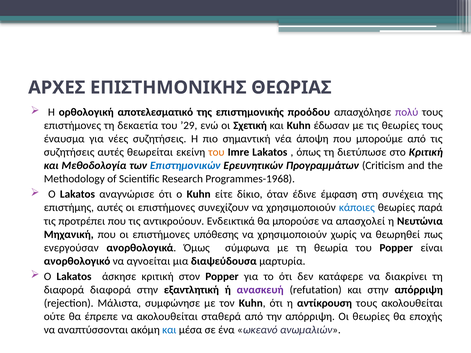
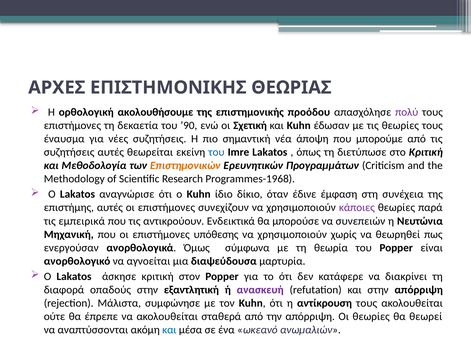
αποτελεσματικό: αποτελεσματικό -> ακολουθήσουμε
’29: ’29 -> ’90
του at (216, 152) colour: orange -> blue
Επιστημονικών colour: blue -> orange
είτε: είτε -> ίδιο
κάποιες colour: blue -> purple
προτρέπει: προτρέπει -> εμπειρικά
απασχολεί: απασχολεί -> συνεπειών
διαφορά διαφορά: διαφορά -> οπαδούς
εποχής: εποχής -> θεωρεί
